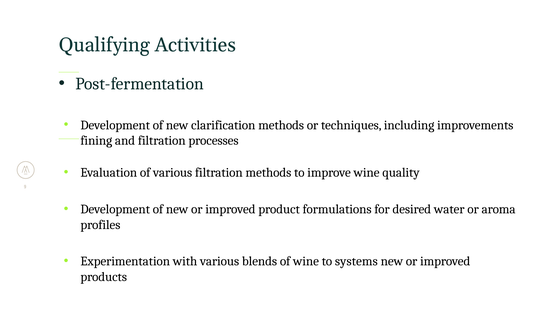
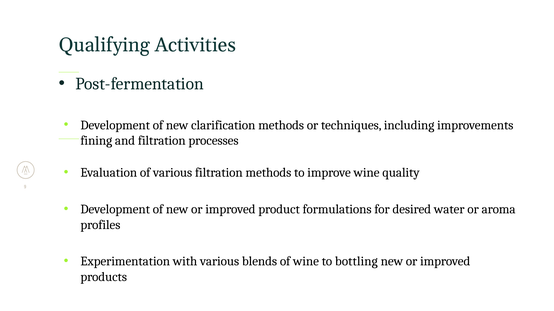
systems: systems -> bottling
